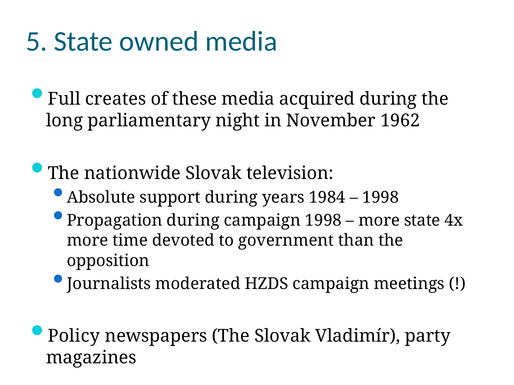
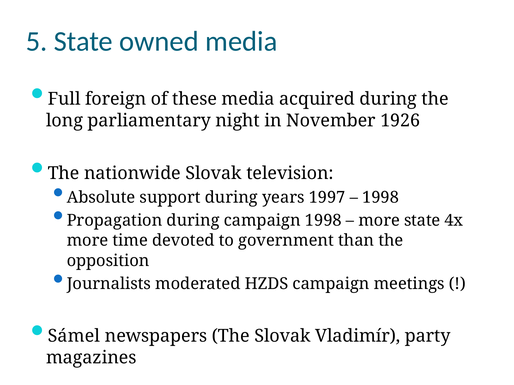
creates: creates -> foreign
1962: 1962 -> 1926
1984: 1984 -> 1997
Policy: Policy -> Sámel
